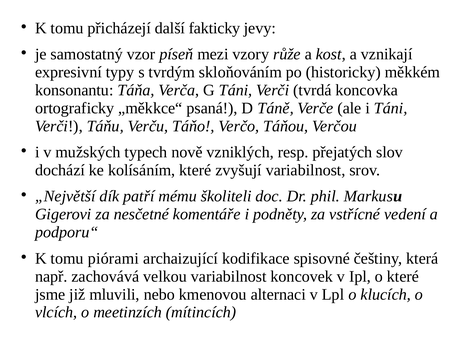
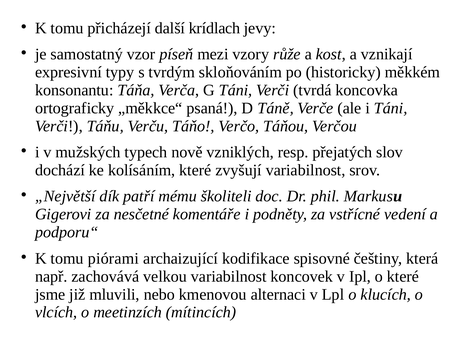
fakticky: fakticky -> krídlach
